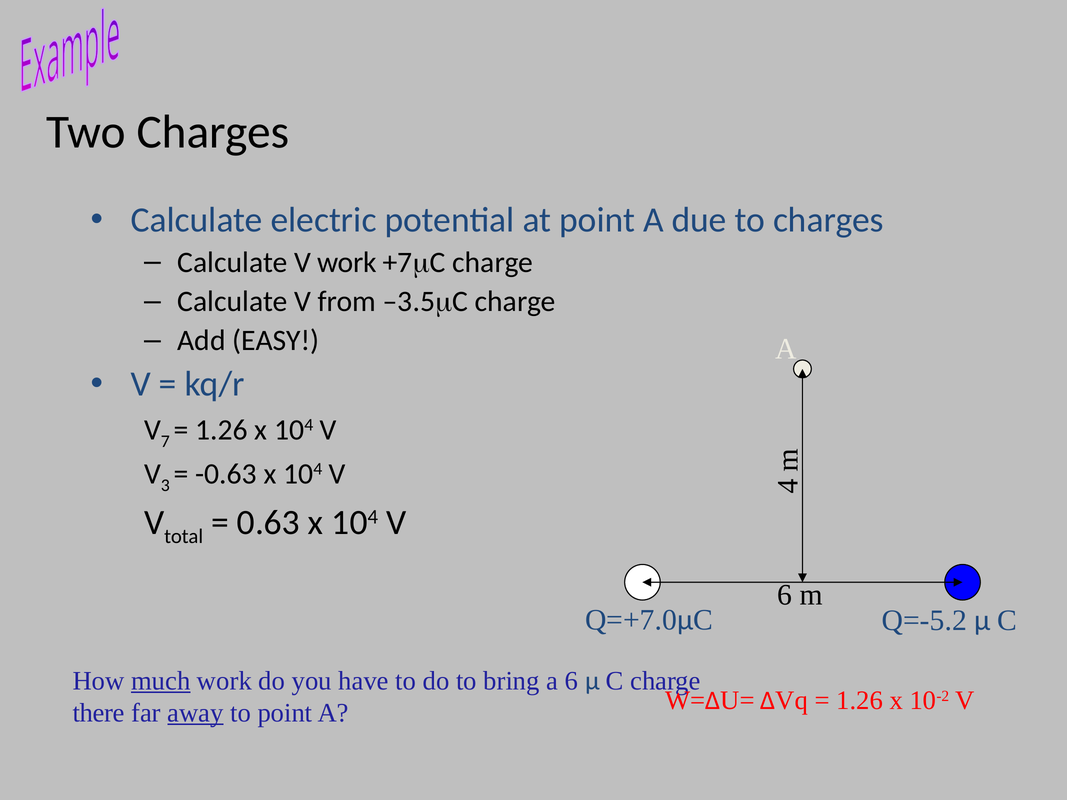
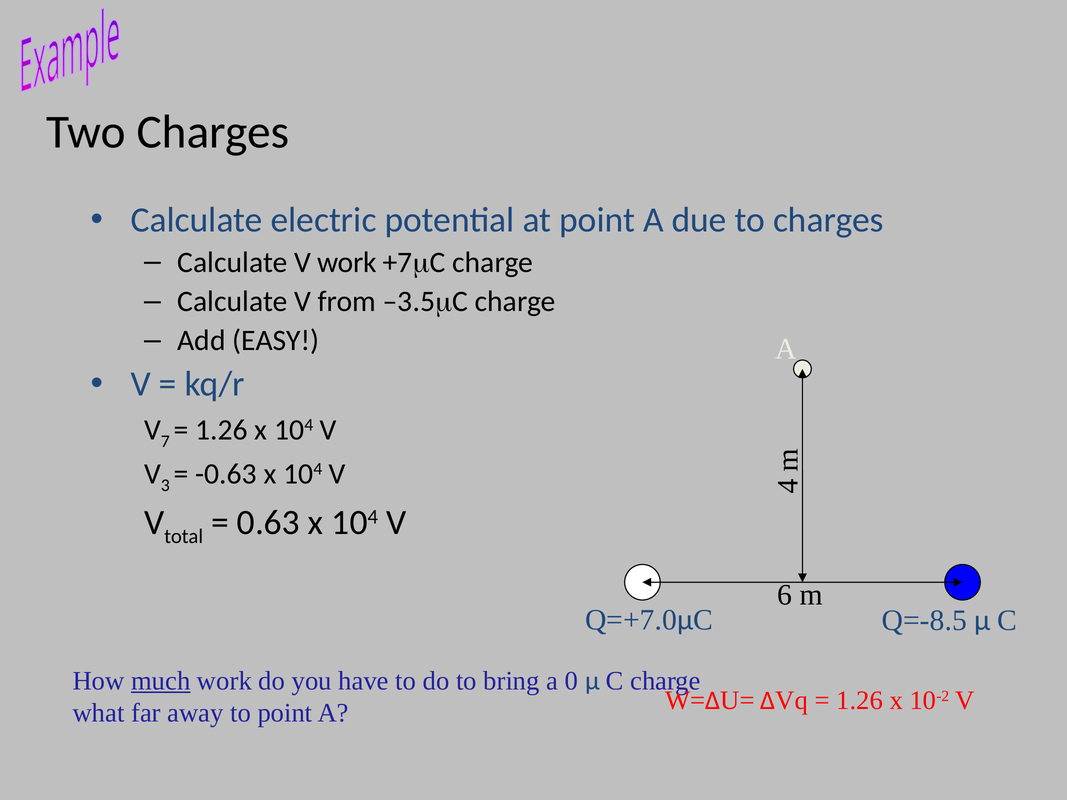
Q=-5.2: Q=-5.2 -> Q=-8.5
bring a 6: 6 -> 0
there: there -> what
away underline: present -> none
